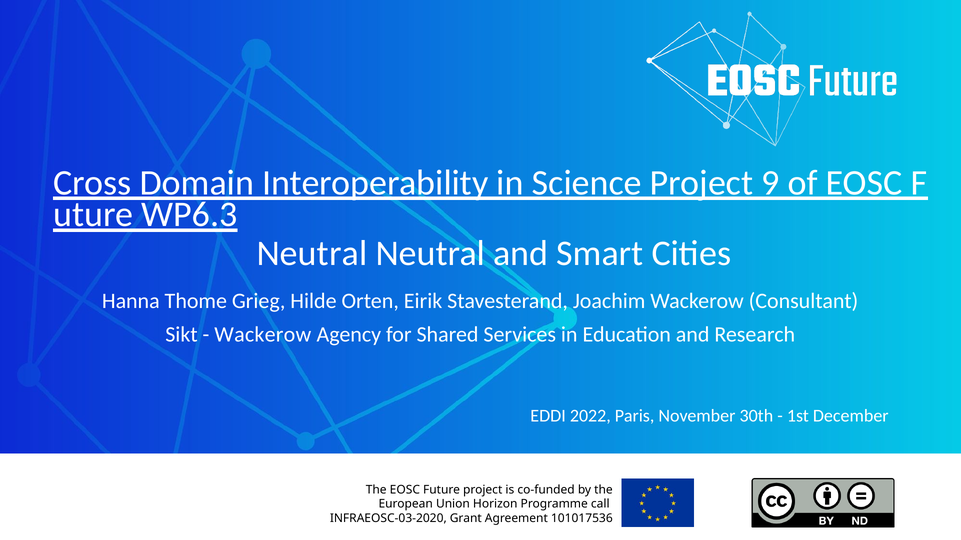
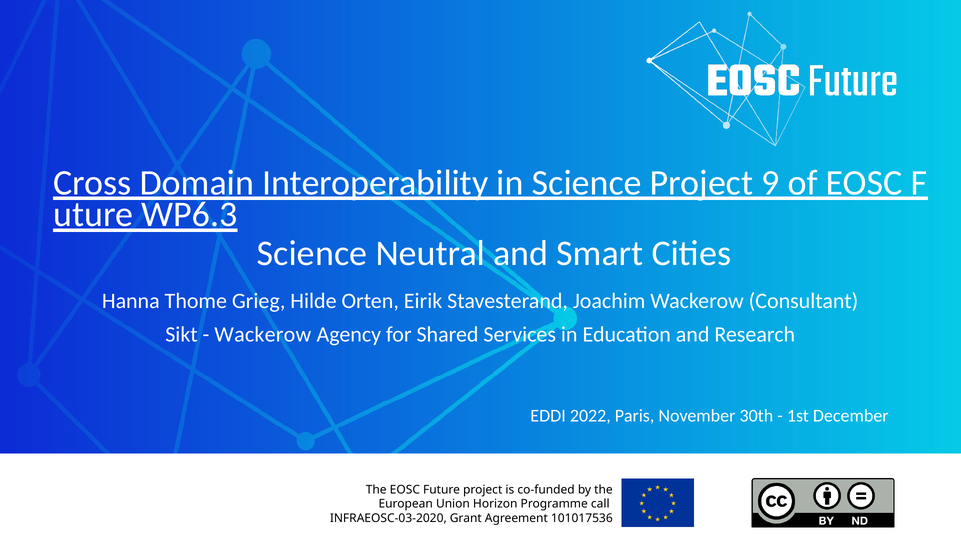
Neutral at (312, 254): Neutral -> Science
